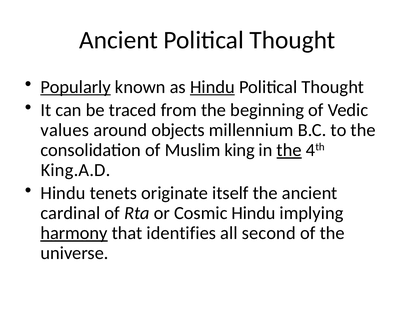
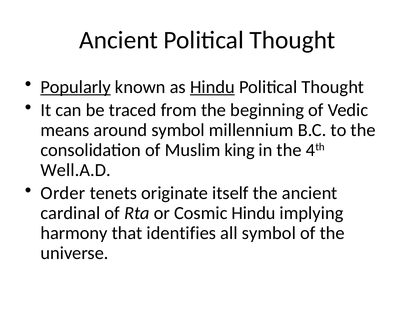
values: values -> means
around objects: objects -> symbol
the at (289, 150) underline: present -> none
King.A.D: King.A.D -> Well.A.D
Hindu at (63, 193): Hindu -> Order
harmony underline: present -> none
all second: second -> symbol
